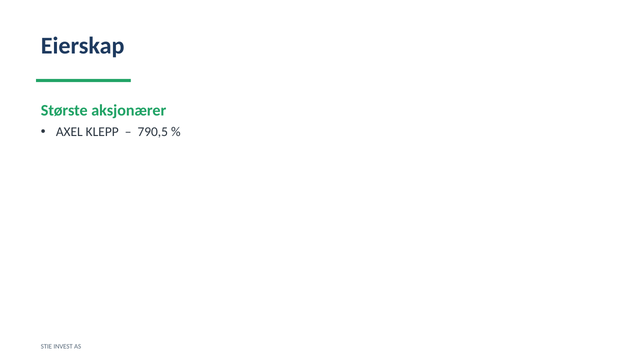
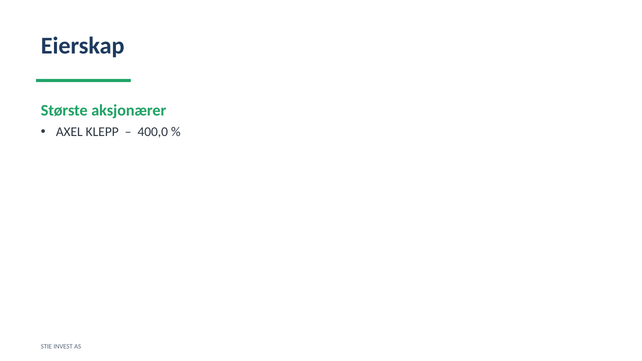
790,5: 790,5 -> 400,0
